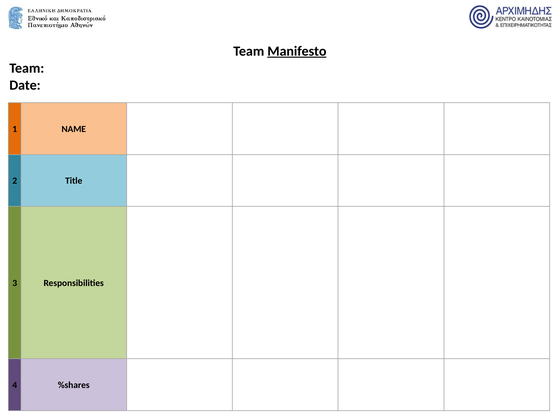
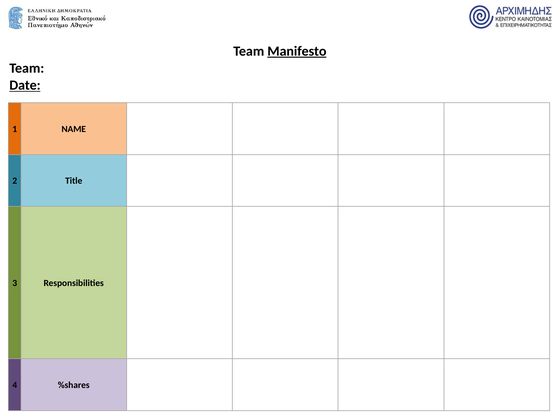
Date underline: none -> present
